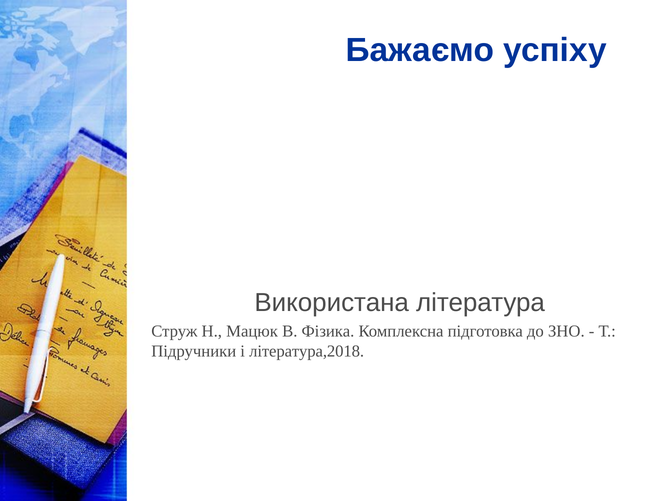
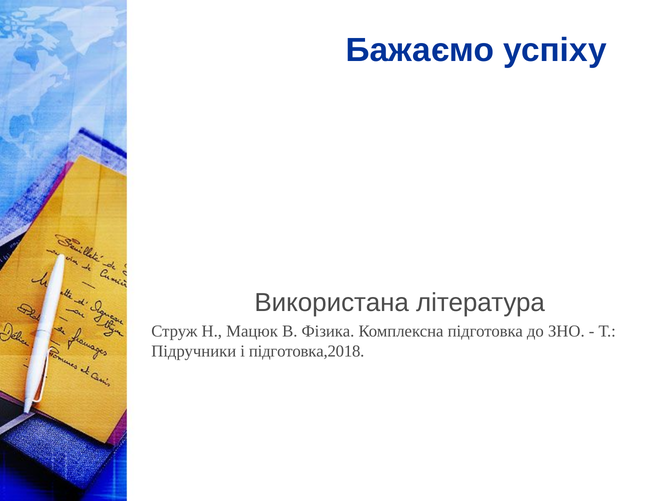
література,2018: література,2018 -> підготовка,2018
